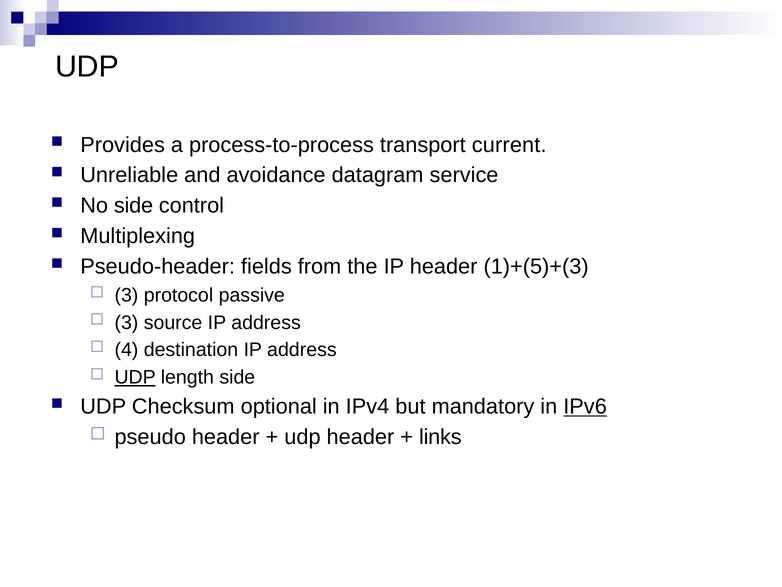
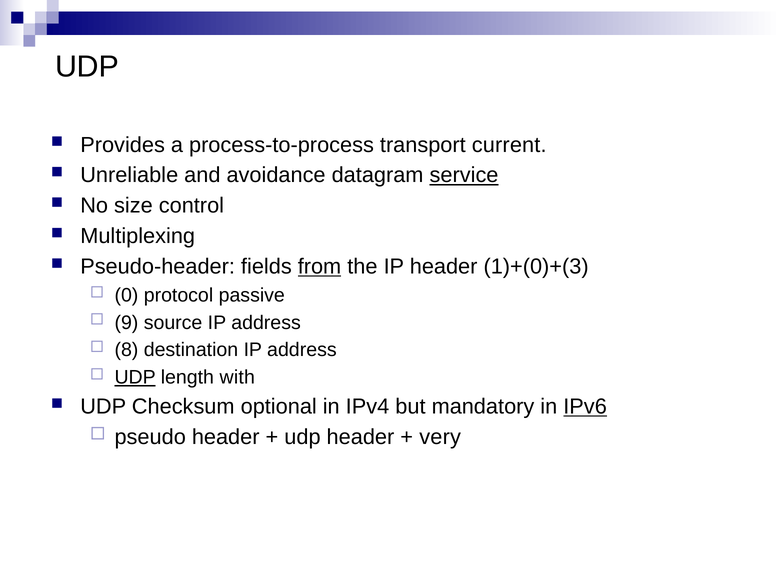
service underline: none -> present
No side: side -> size
from underline: none -> present
1)+(5)+(3: 1)+(5)+(3 -> 1)+(0)+(3
3 at (126, 295): 3 -> 0
3 at (126, 322): 3 -> 9
4: 4 -> 8
length side: side -> with
links: links -> very
